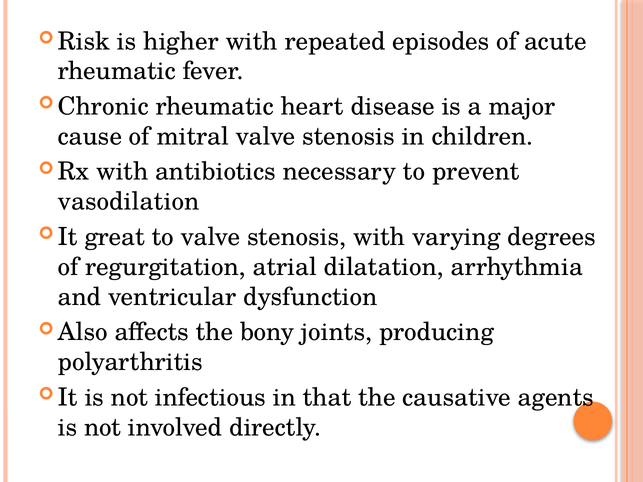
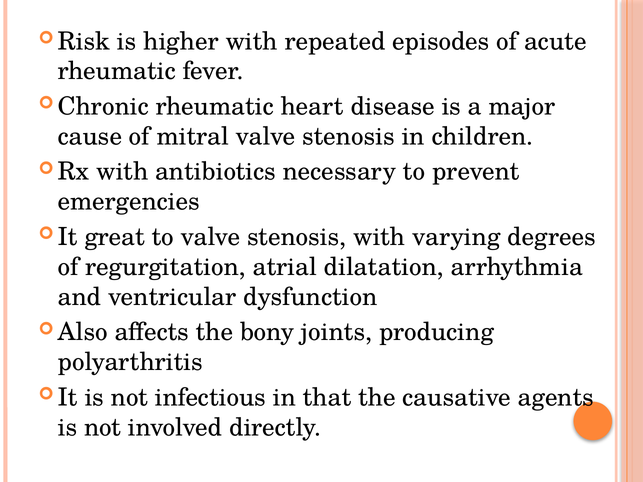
vasodilation: vasodilation -> emergencies
